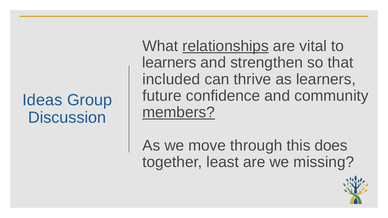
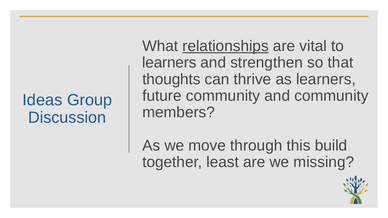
included: included -> thoughts
future confidence: confidence -> community
members underline: present -> none
does: does -> build
